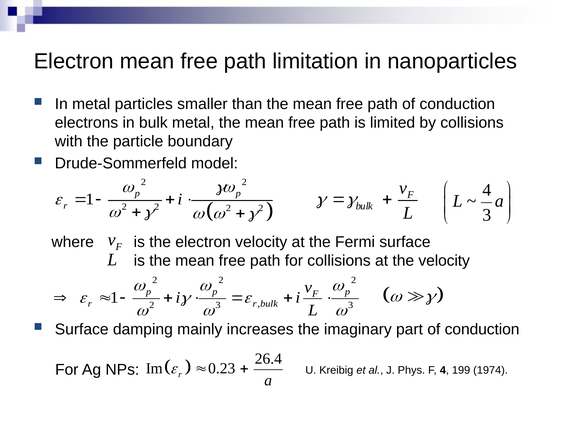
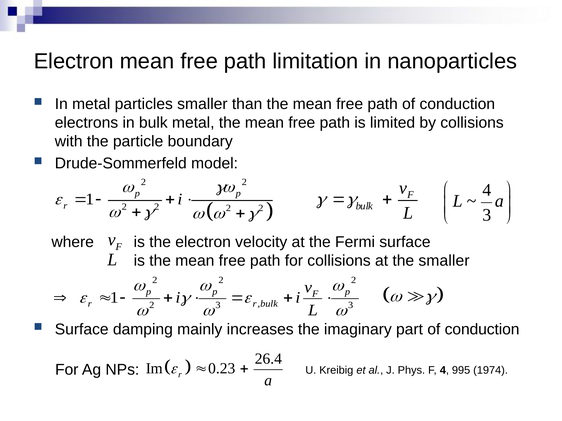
the velocity: velocity -> smaller
199: 199 -> 995
